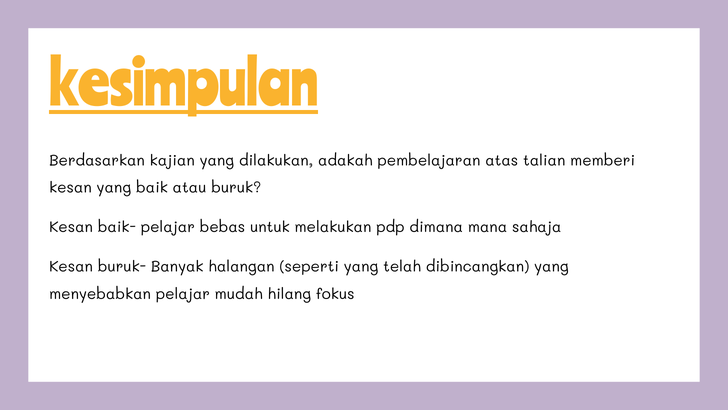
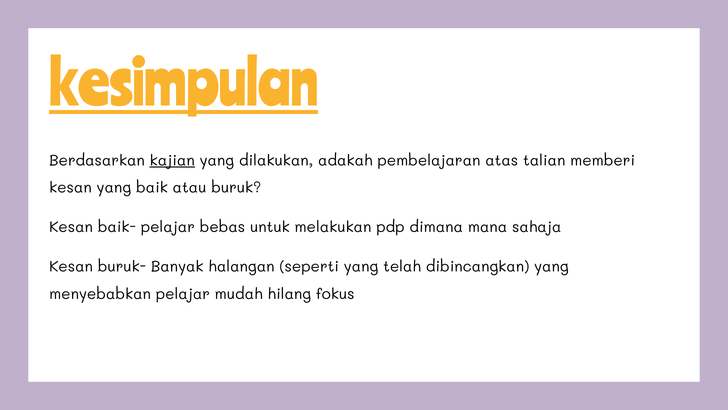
kajian underline: none -> present
